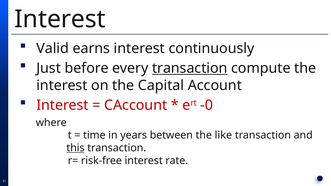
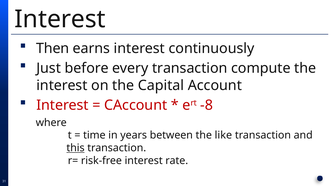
Valid: Valid -> Then
transaction at (190, 68) underline: present -> none
-0: -0 -> -8
